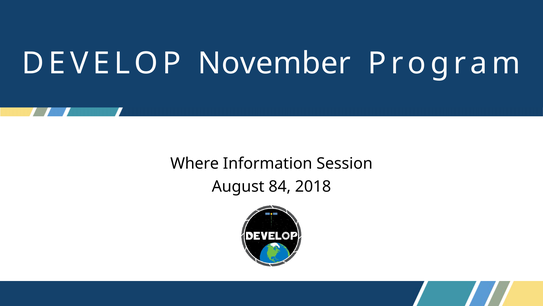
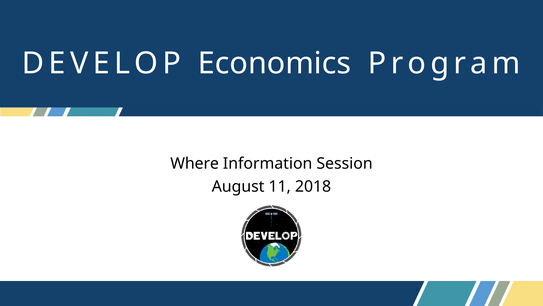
November: November -> Economics
84: 84 -> 11
